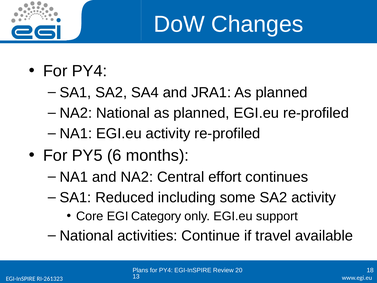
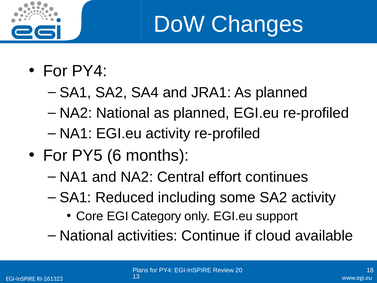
travel: travel -> cloud
